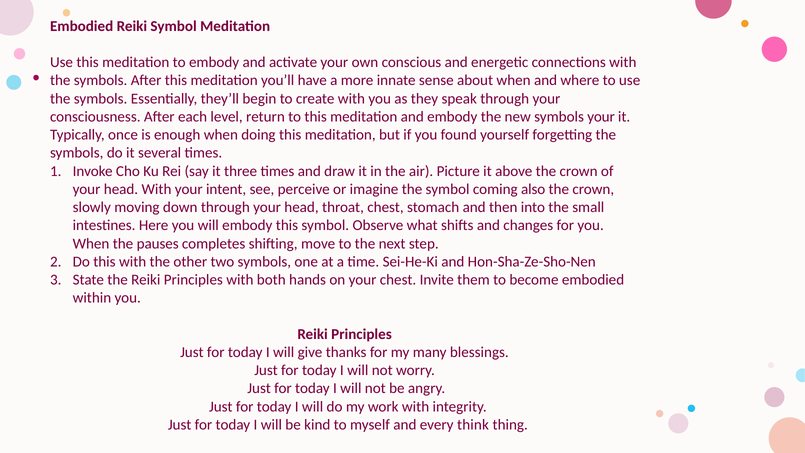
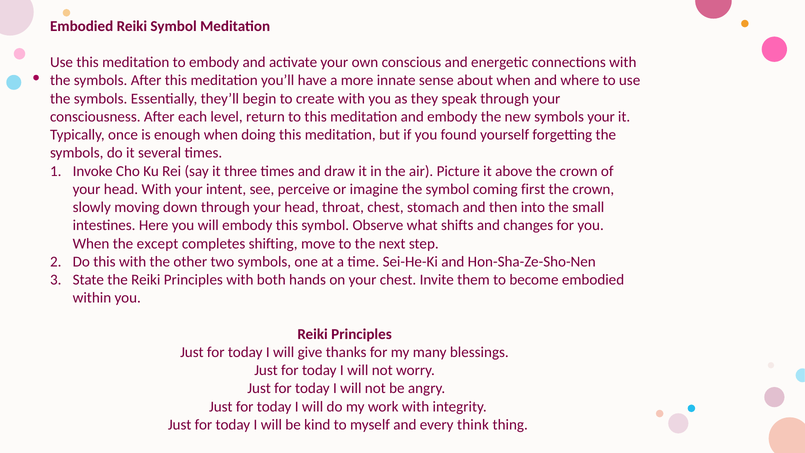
also: also -> first
pauses: pauses -> except
